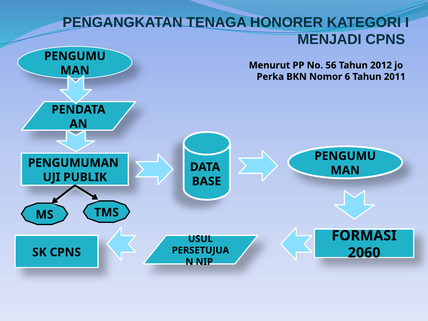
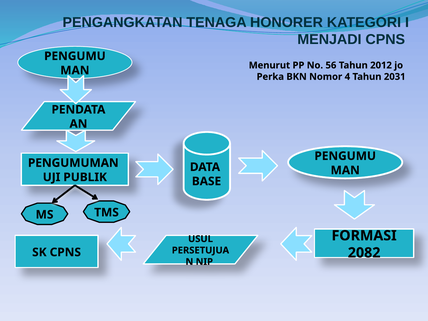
6: 6 -> 4
2011: 2011 -> 2031
2060: 2060 -> 2082
